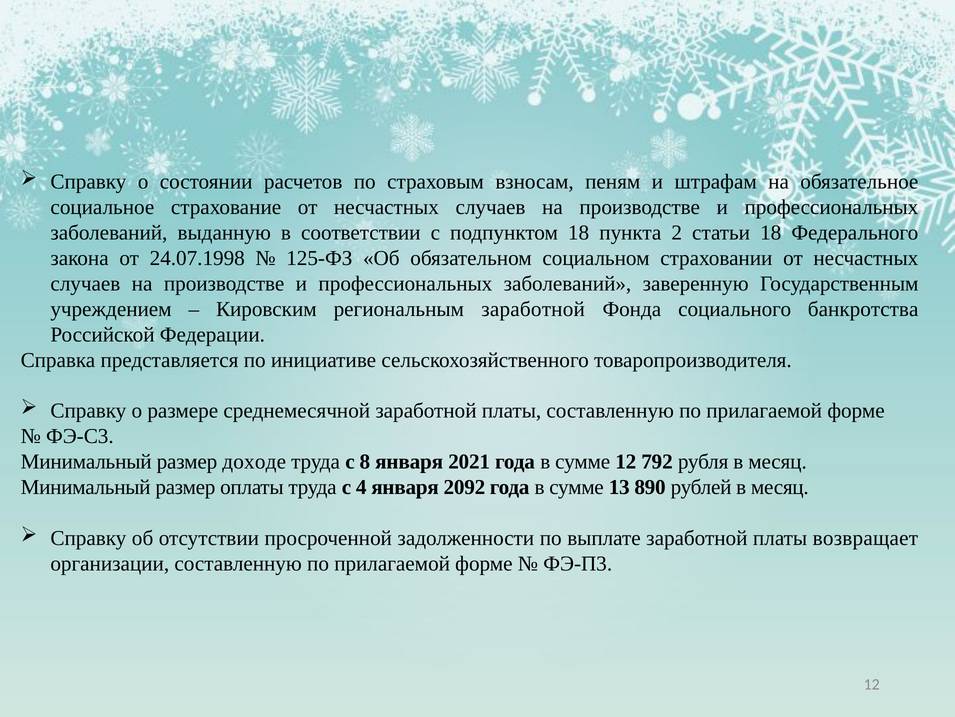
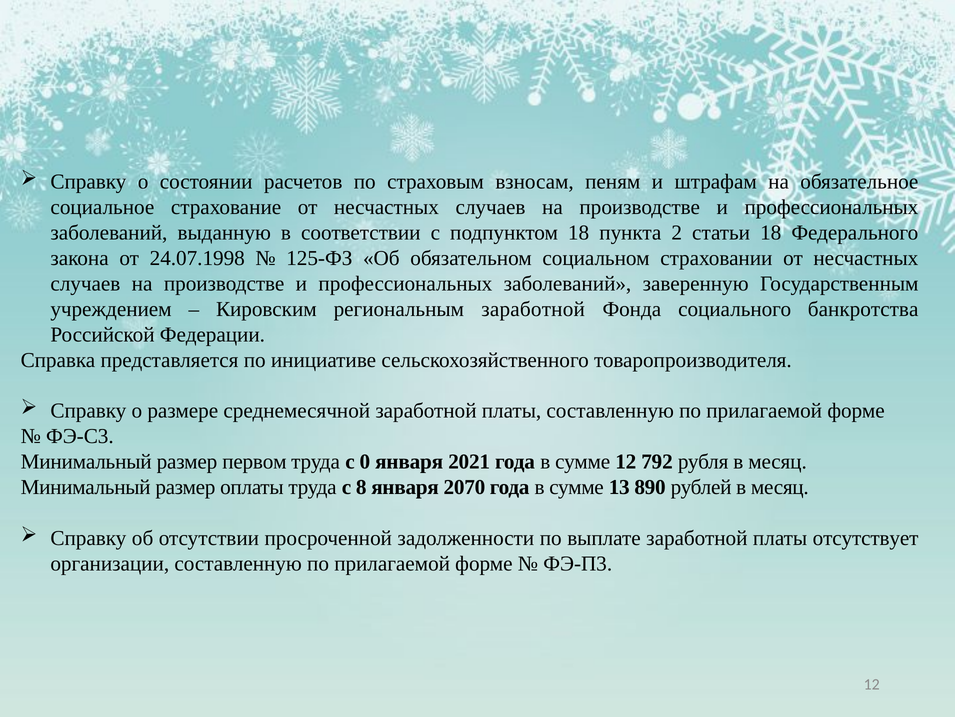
доходе: доходе -> первом
8: 8 -> 0
4: 4 -> 8
2092: 2092 -> 2070
возвращает: возвращает -> отсутствует
